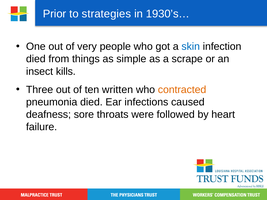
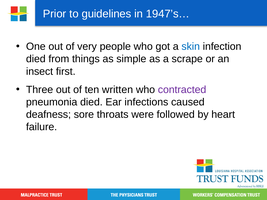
strategies: strategies -> guidelines
1930’s…: 1930’s… -> 1947’s…
kills: kills -> first
contracted colour: orange -> purple
